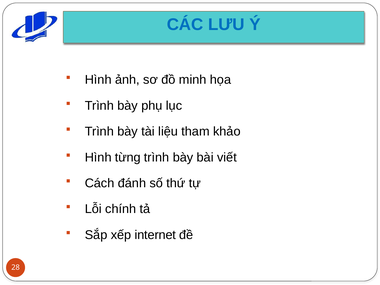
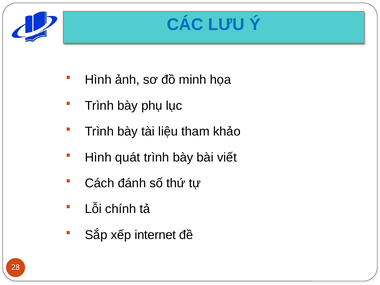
từng: từng -> quát
